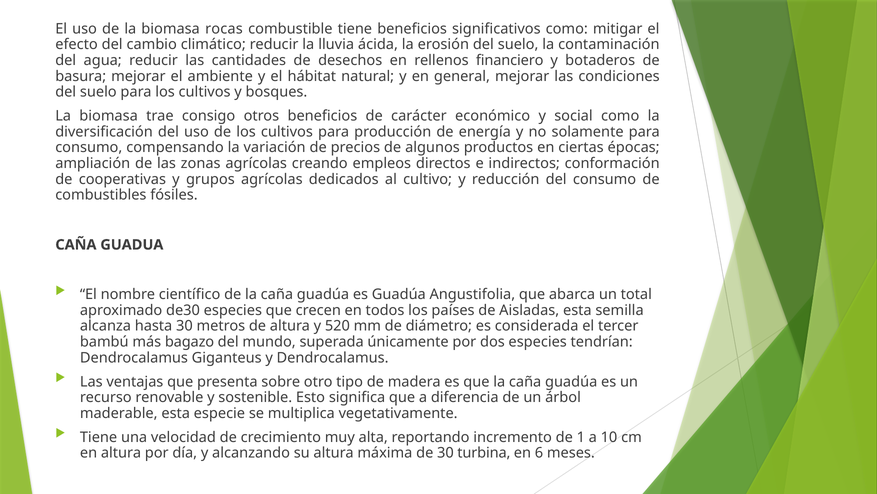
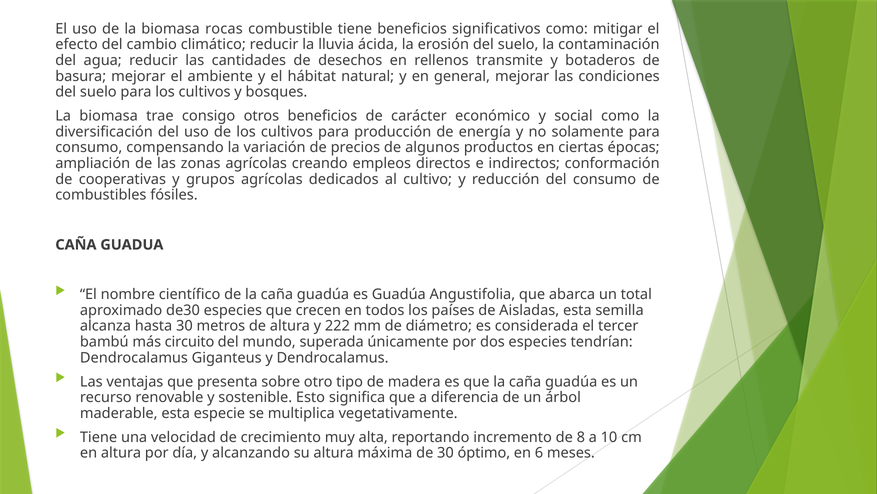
financiero: financiero -> transmite
520: 520 -> 222
bagazo: bagazo -> circuito
1: 1 -> 8
turbina: turbina -> óptimo
